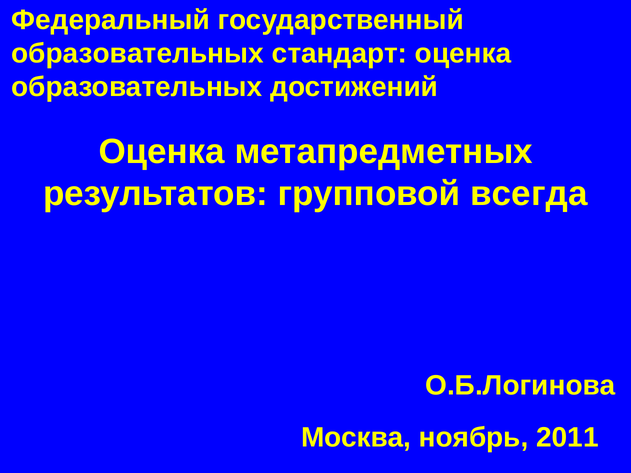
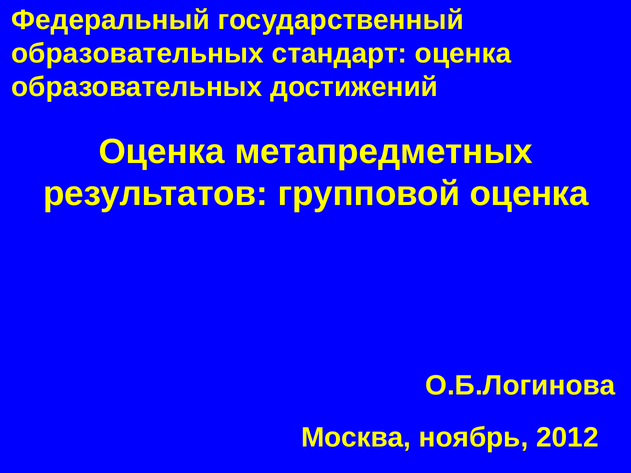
групповой всегда: всегда -> оценка
2011: 2011 -> 2012
